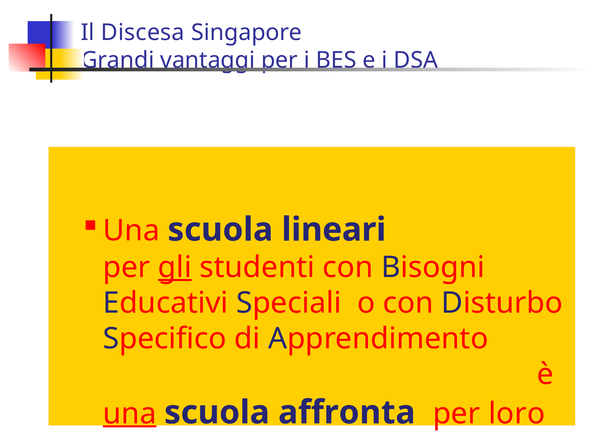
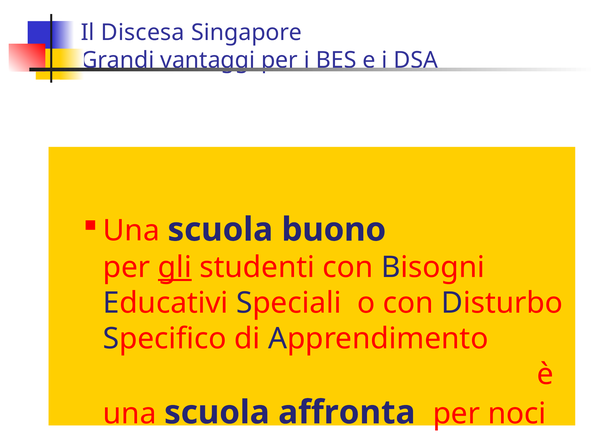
lineari: lineari -> buono
una at (130, 414) underline: present -> none
loro: loro -> noci
